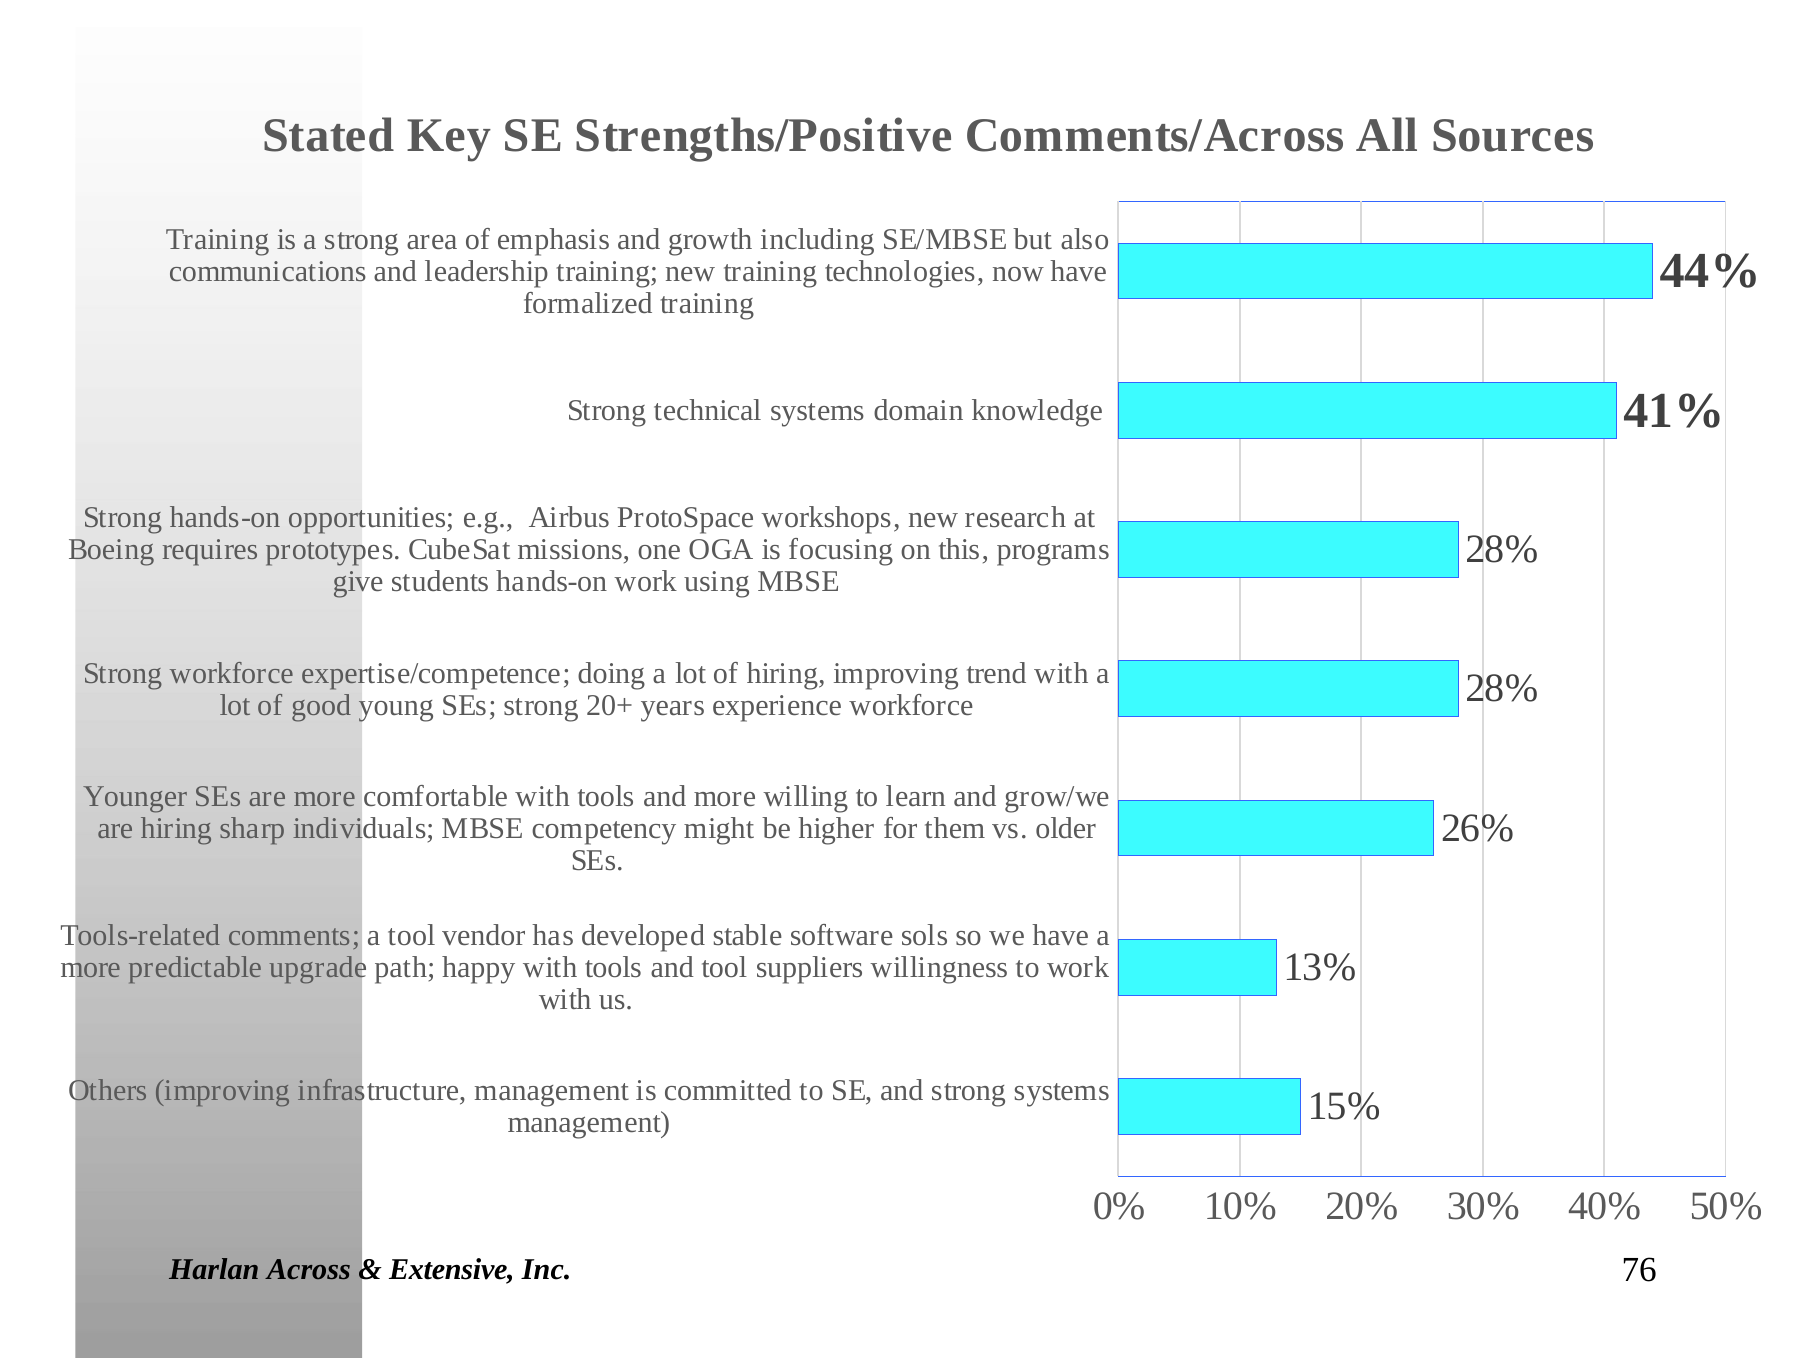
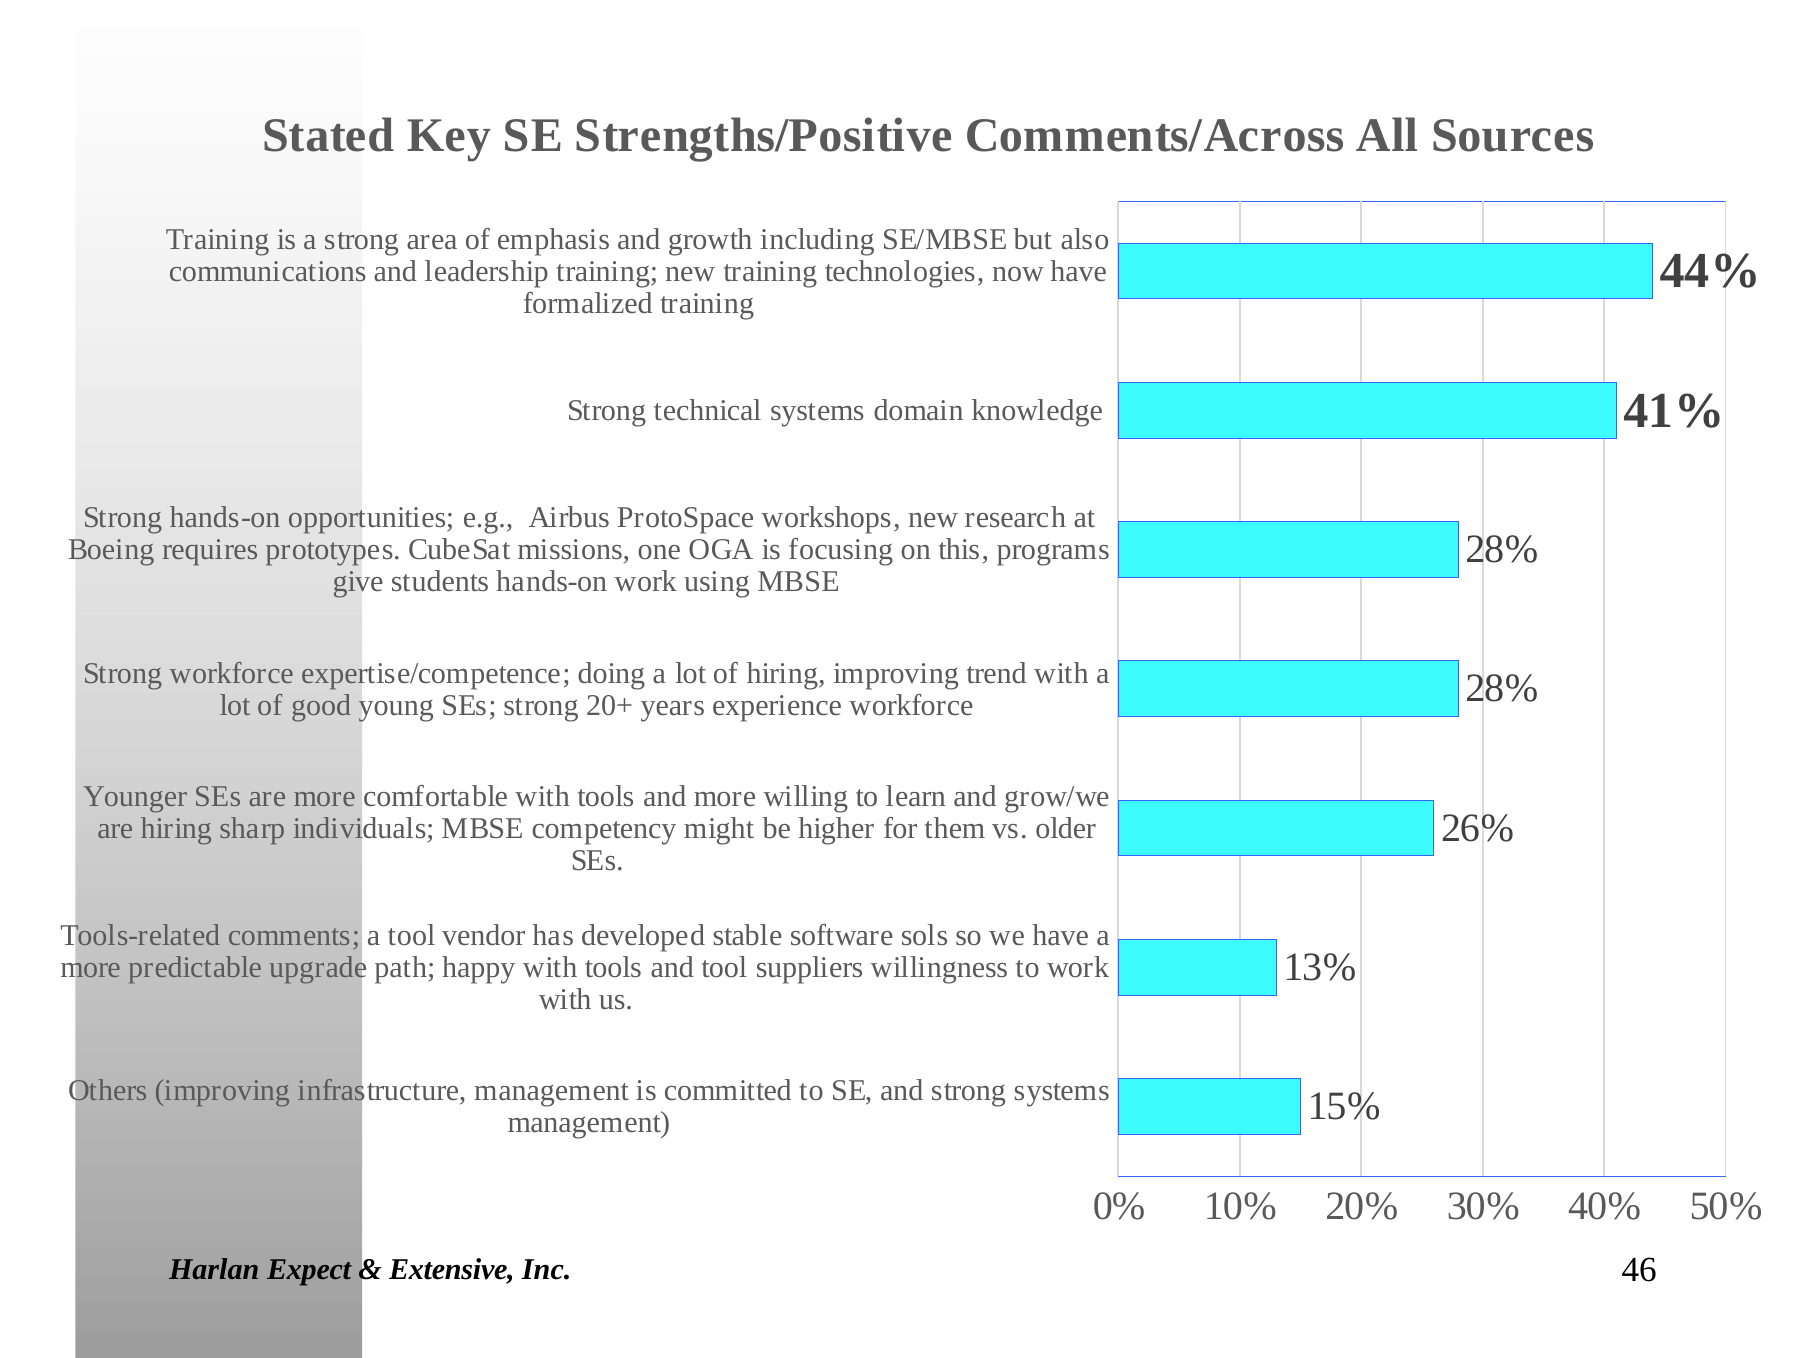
Across: Across -> Expect
76: 76 -> 46
